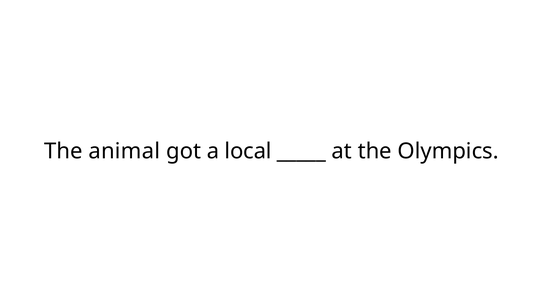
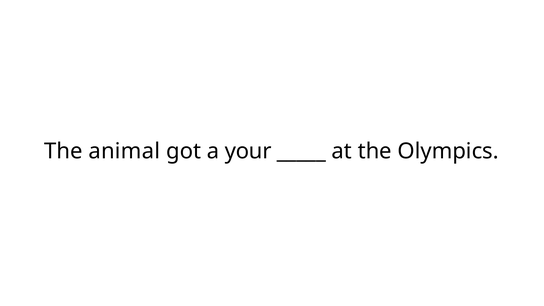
local: local -> your
